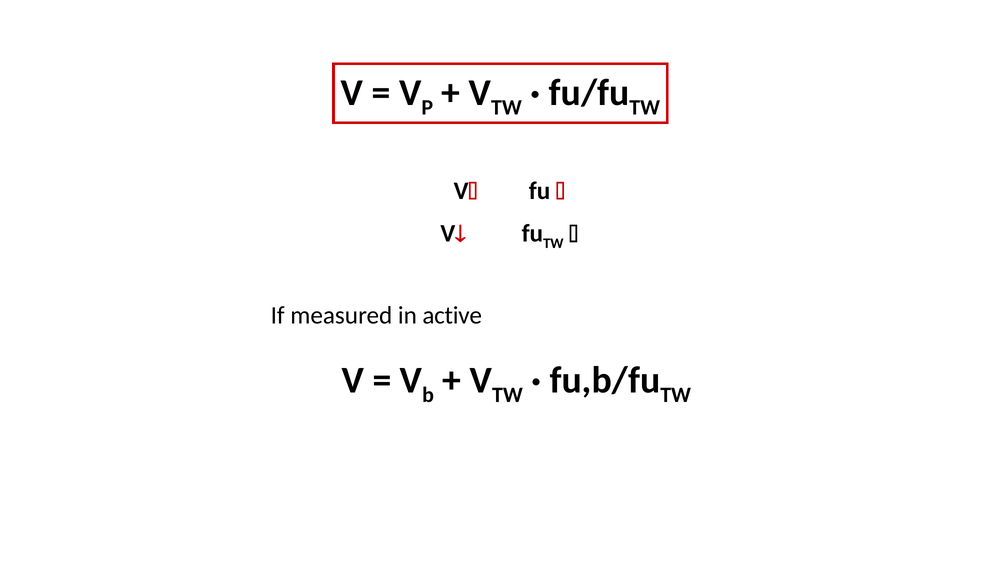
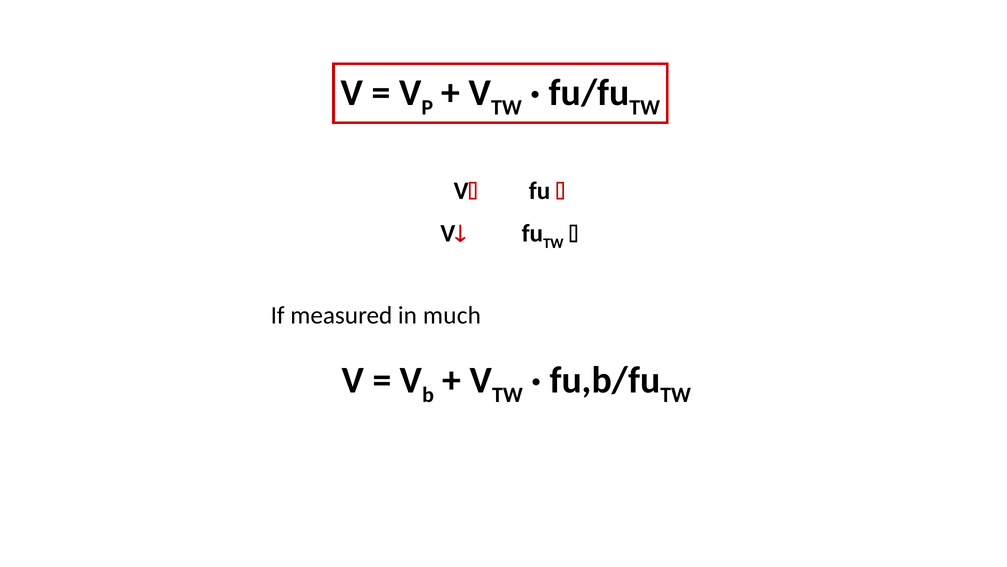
active: active -> much
